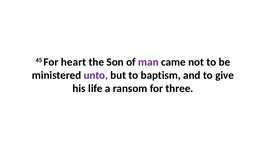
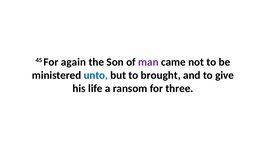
heart: heart -> again
unto colour: purple -> blue
baptism: baptism -> brought
